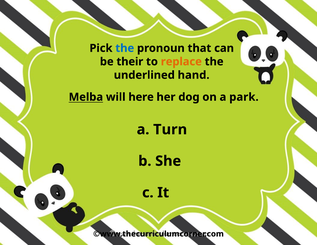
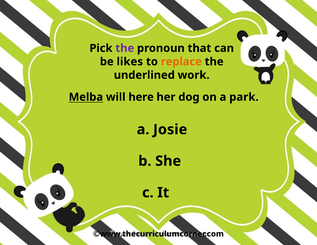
the at (125, 48) colour: blue -> purple
their: their -> likes
hand: hand -> work
Turn: Turn -> Josie
